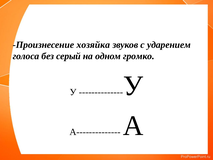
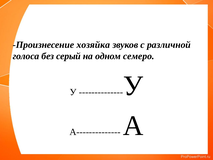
ударением: ударением -> различной
громко: громко -> семеро
